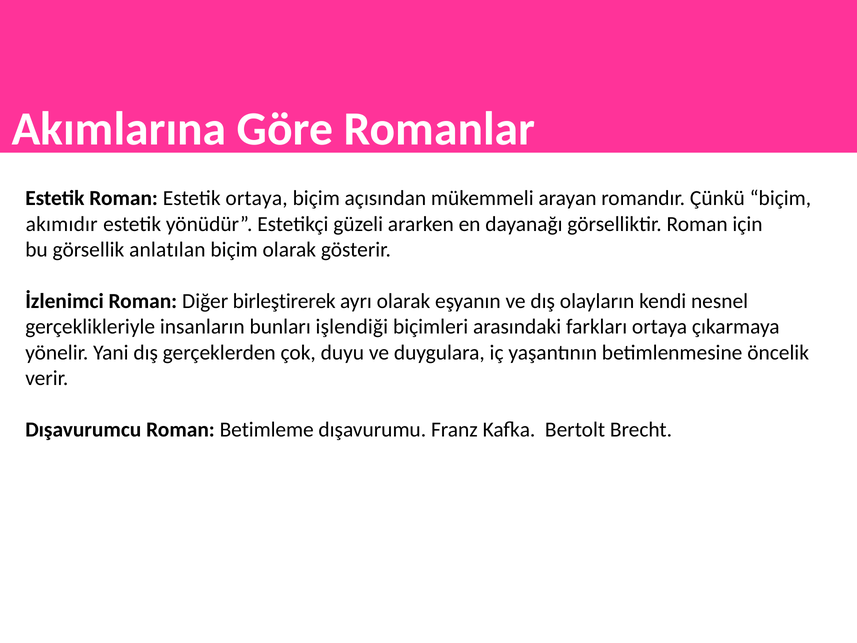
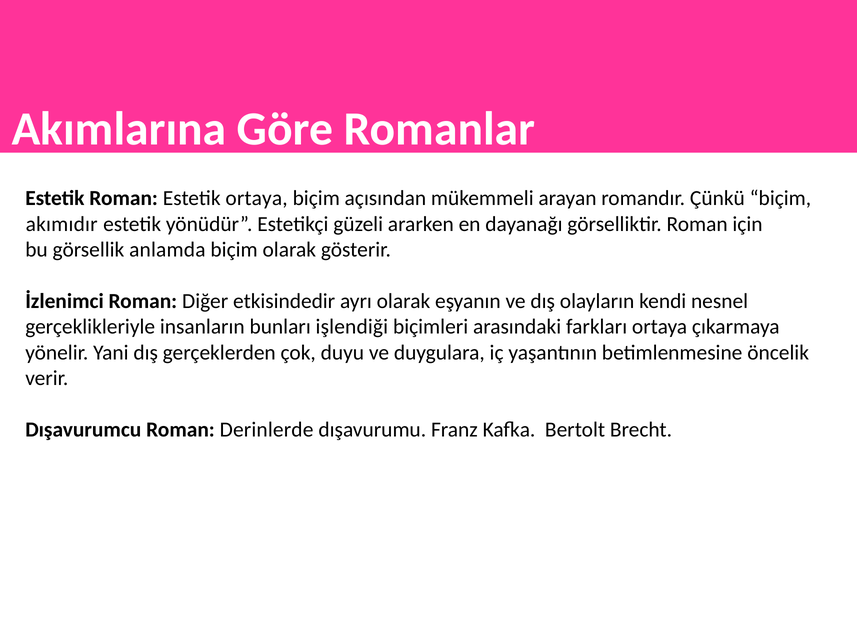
anlatılan: anlatılan -> anlamda
birleştirerek: birleştirerek -> etkisindedir
Betimleme: Betimleme -> Derinlerde
